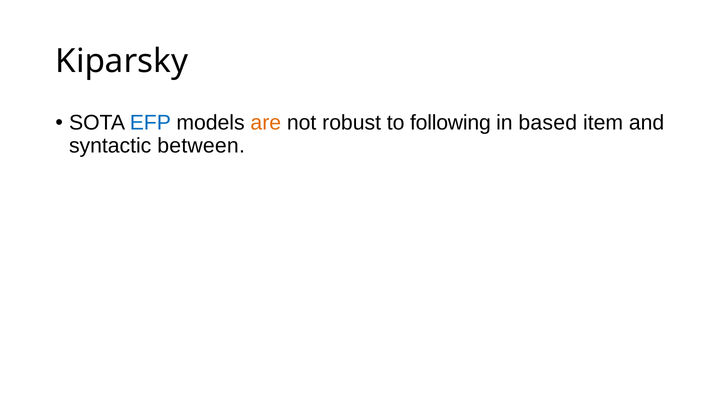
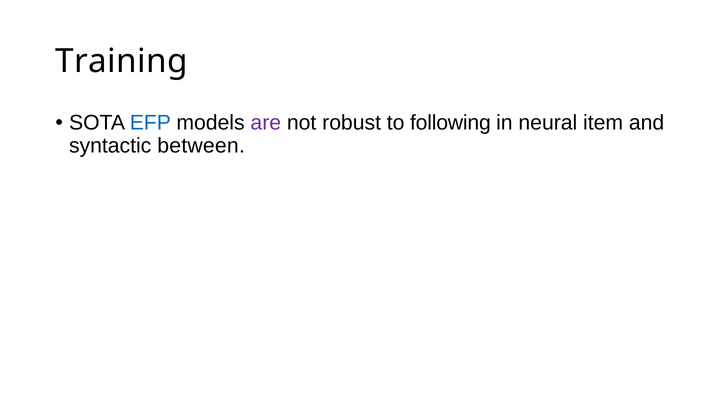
Kiparsky: Kiparsky -> Training
are colour: orange -> purple
based: based -> neural
